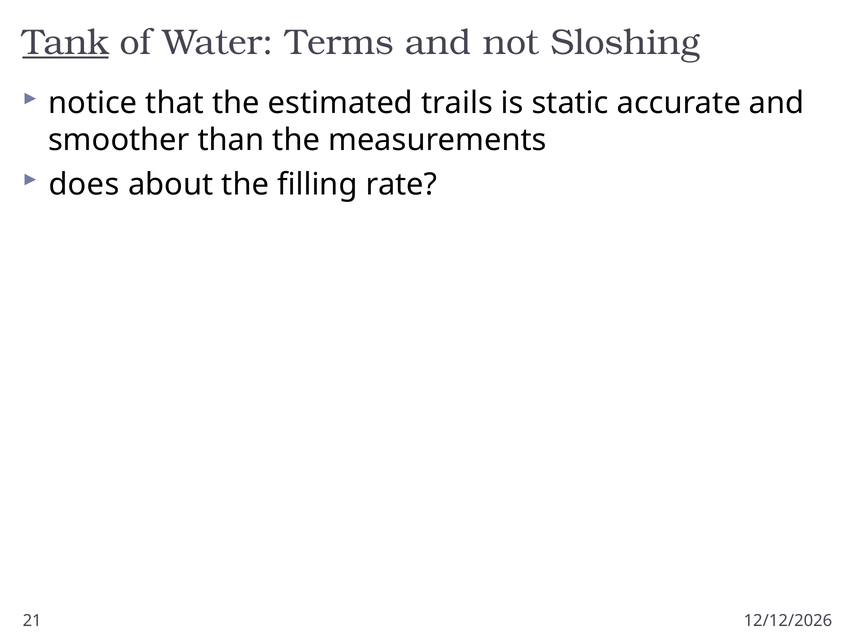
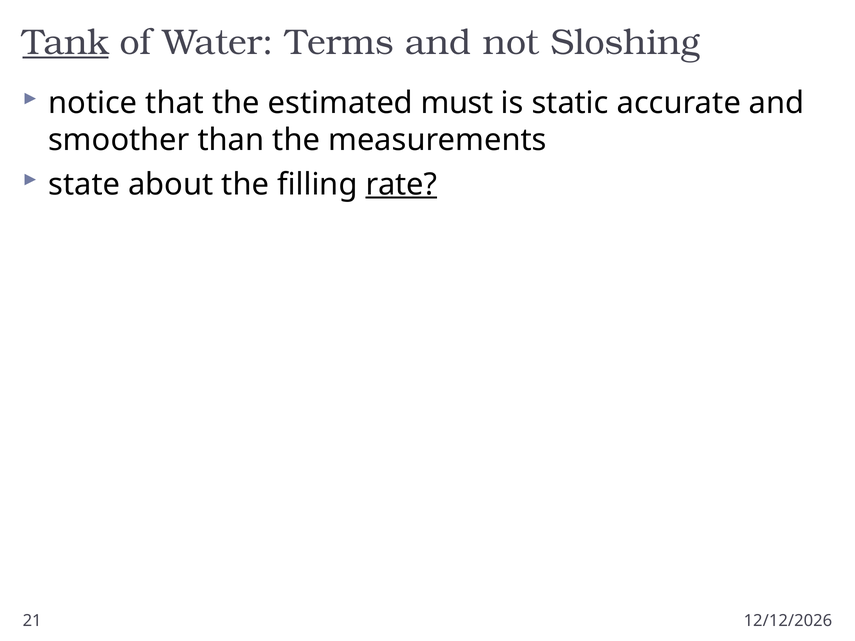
trails: trails -> must
does: does -> state
rate underline: none -> present
